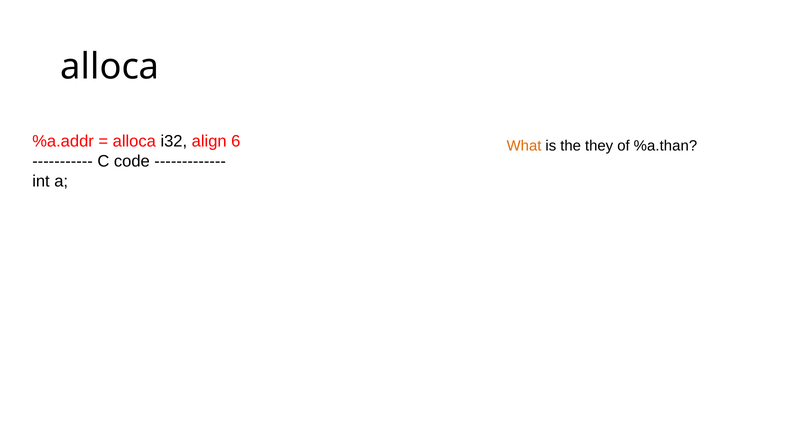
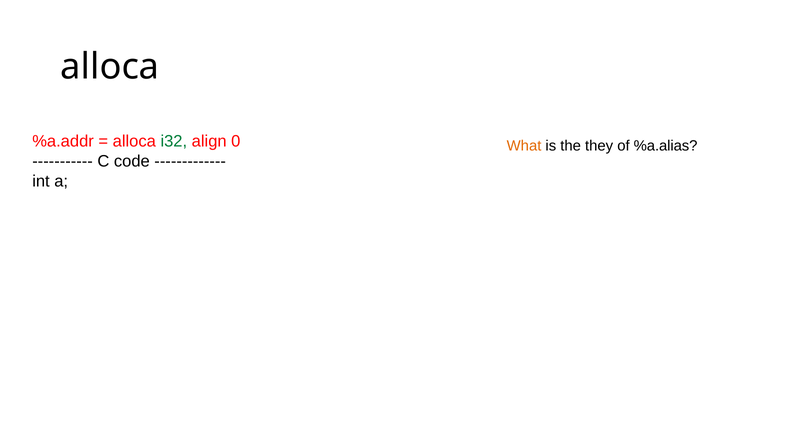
i32 colour: black -> green
6: 6 -> 0
%a.than: %a.than -> %a.alias
